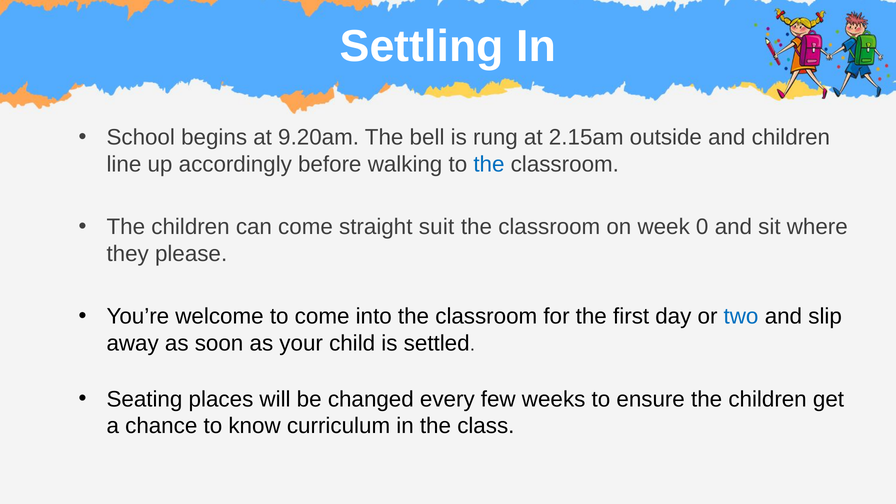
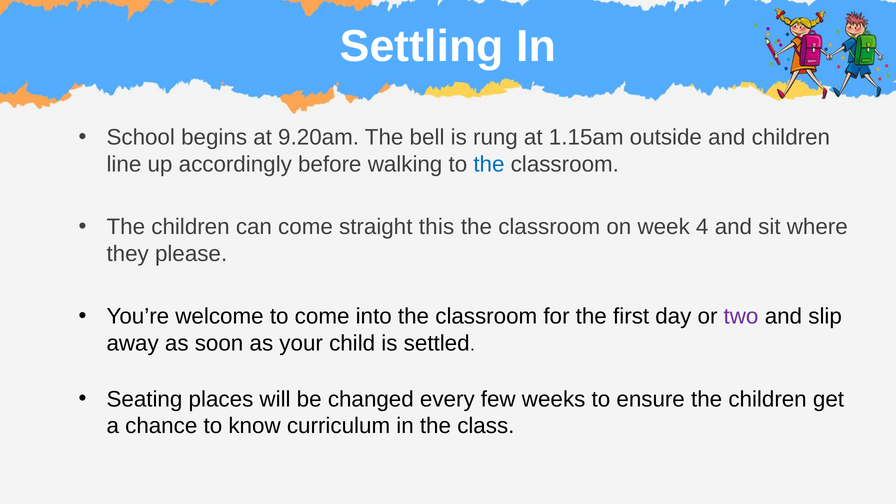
2.15am: 2.15am -> 1.15am
suit: suit -> this
0: 0 -> 4
two colour: blue -> purple
